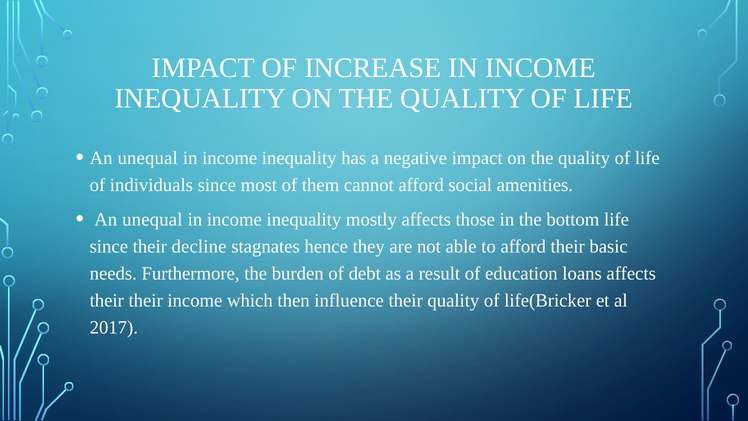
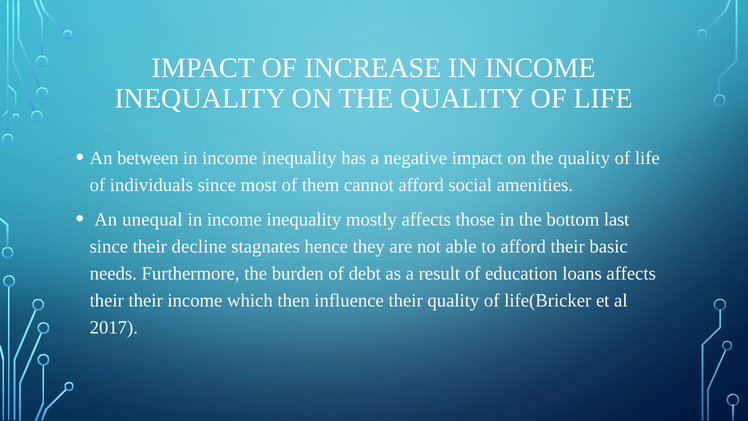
unequal at (148, 158): unequal -> between
bottom life: life -> last
